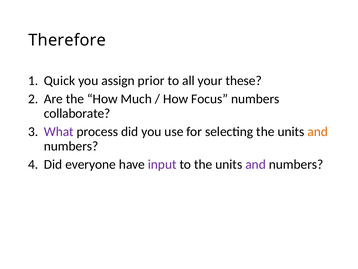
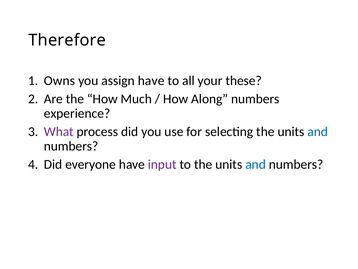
Quick: Quick -> Owns
assign prior: prior -> have
Focus: Focus -> Along
collaborate: collaborate -> experience
and at (318, 131) colour: orange -> blue
and at (256, 164) colour: purple -> blue
